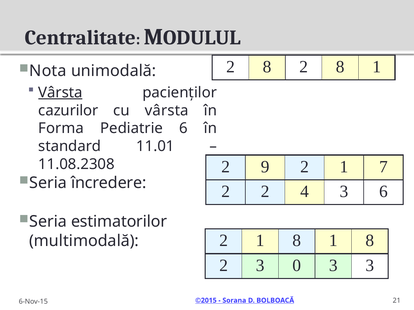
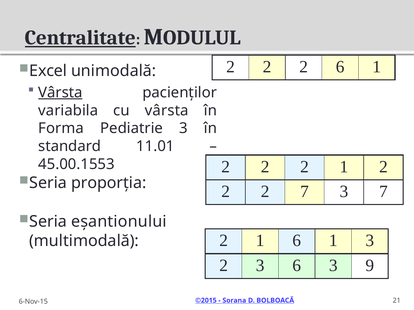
Centralitate underline: none -> present
8 at (267, 67): 8 -> 2
8 at (340, 67): 8 -> 6
Nota: Nota -> Excel
cazurilor: cazurilor -> variabila
Pediatrie 6: 6 -> 3
9 at (265, 167): 9 -> 2
2 1 7: 7 -> 2
11.08.2308: 11.08.2308 -> 45.00.1553
încredere: încredere -> proporţia
2 4: 4 -> 7
3 6: 6 -> 7
estimatorilor: estimatorilor -> eşantionului
2 1 8: 8 -> 6
8 at (370, 241): 8 -> 3
3 0: 0 -> 6
3 3: 3 -> 9
